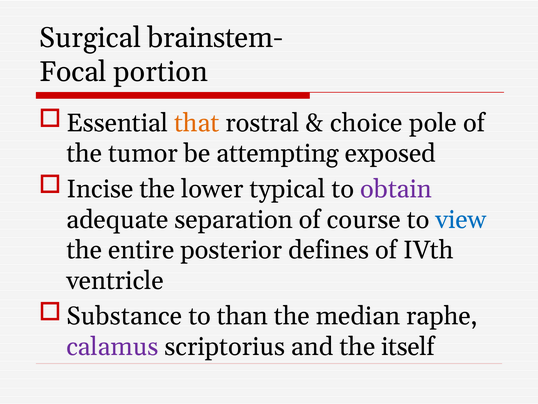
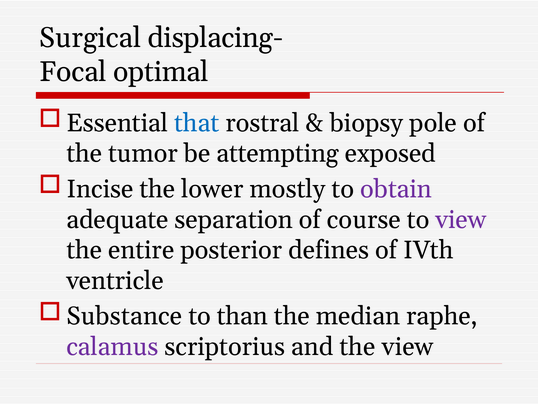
brainstem-: brainstem- -> displacing-
portion: portion -> optimal
that colour: orange -> blue
choice: choice -> biopsy
typical: typical -> mostly
view at (461, 219) colour: blue -> purple
the itself: itself -> view
